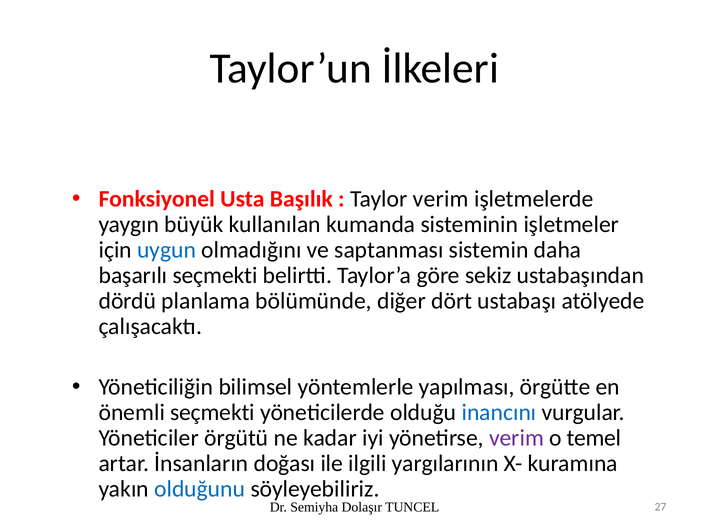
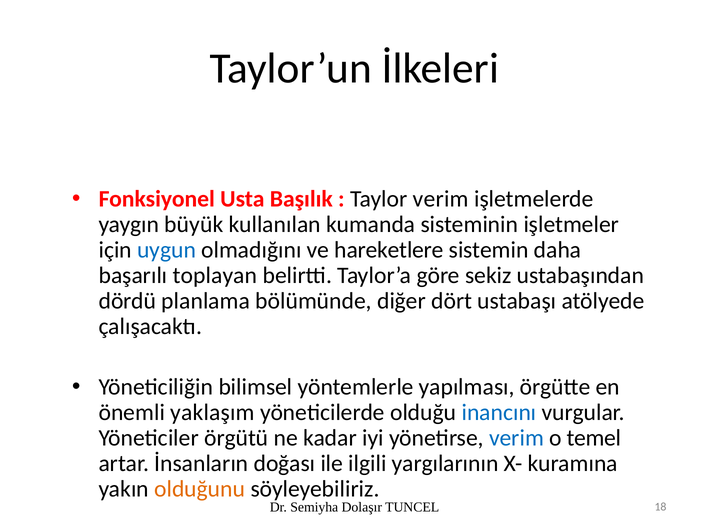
saptanması: saptanması -> hareketlere
başarılı seçmekti: seçmekti -> toplayan
önemli seçmekti: seçmekti -> yaklaşım
verim at (517, 438) colour: purple -> blue
olduğunu colour: blue -> orange
27: 27 -> 18
